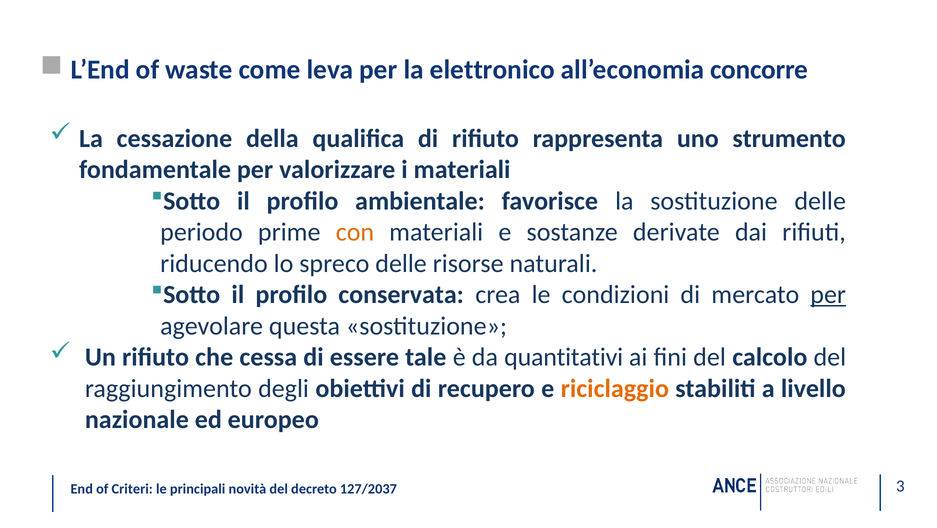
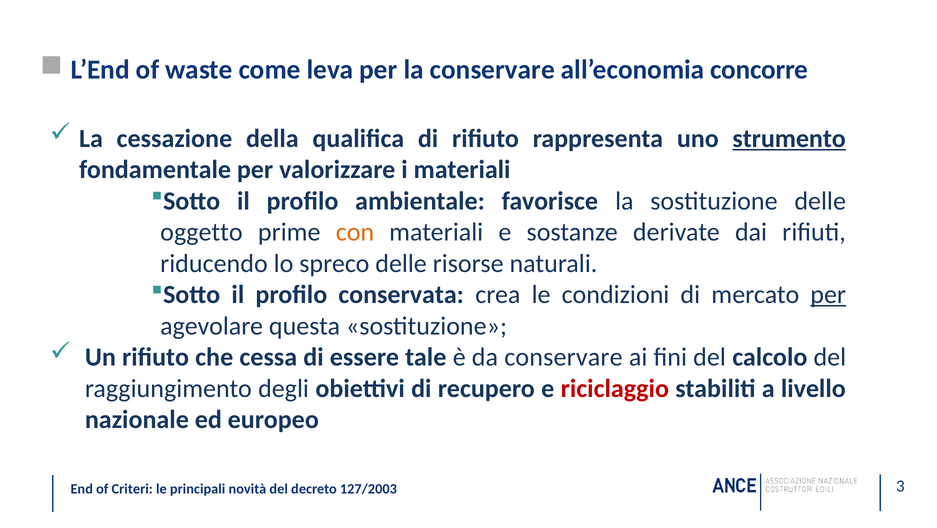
la elettronico: elettronico -> conservare
strumento underline: none -> present
periodo: periodo -> oggetto
da quantitativi: quantitativi -> conservare
riciclaggio colour: orange -> red
127/2037: 127/2037 -> 127/2003
